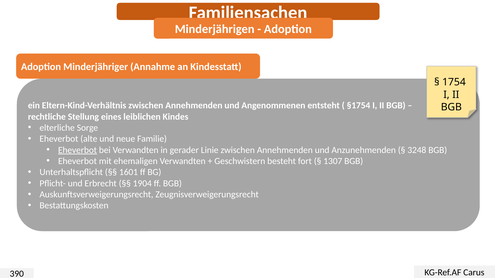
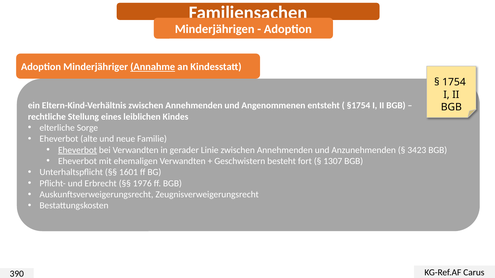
Annahme underline: none -> present
3248: 3248 -> 3423
1904: 1904 -> 1976
